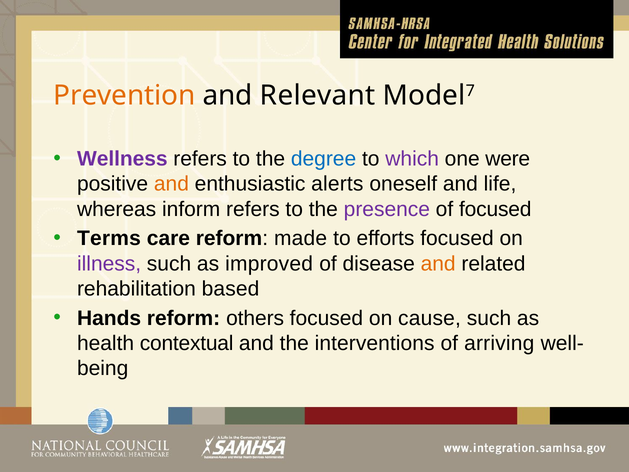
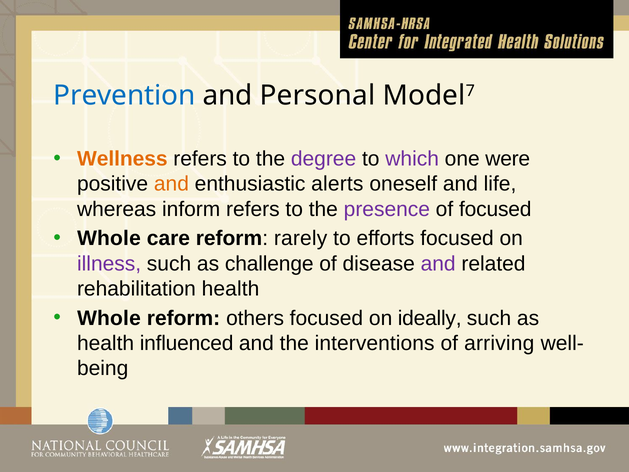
Prevention colour: orange -> blue
Relevant: Relevant -> Personal
Wellness colour: purple -> orange
degree colour: blue -> purple
Terms at (109, 238): Terms -> Whole
made: made -> rarely
improved: improved -> challenge
and at (438, 264) colour: orange -> purple
rehabilitation based: based -> health
Hands at (109, 318): Hands -> Whole
cause: cause -> ideally
contextual: contextual -> influenced
